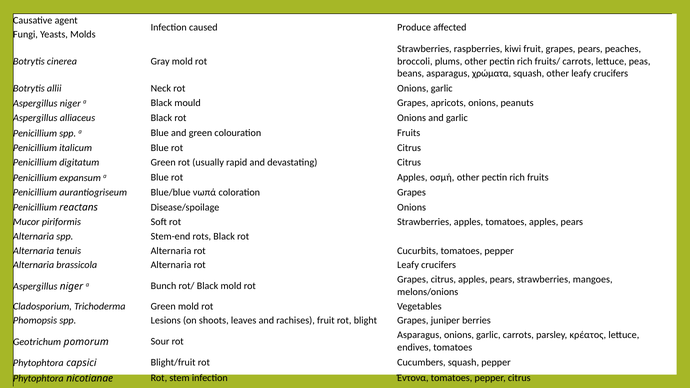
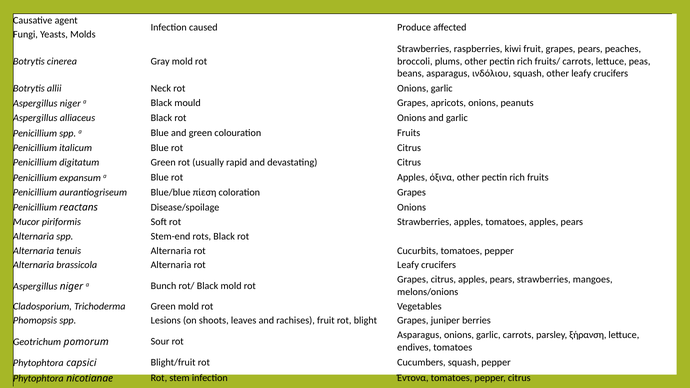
χρώματα: χρώματα -> ινδόλιου
οσμή: οσμή -> όξινα
νωπά: νωπά -> πίεση
κρέατος: κρέατος -> ξήρανση
